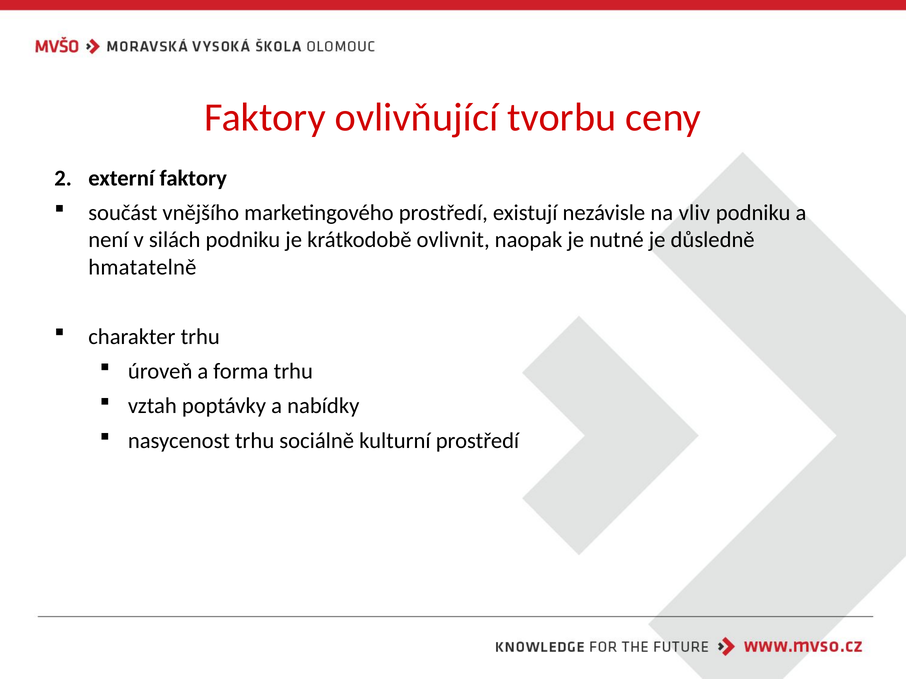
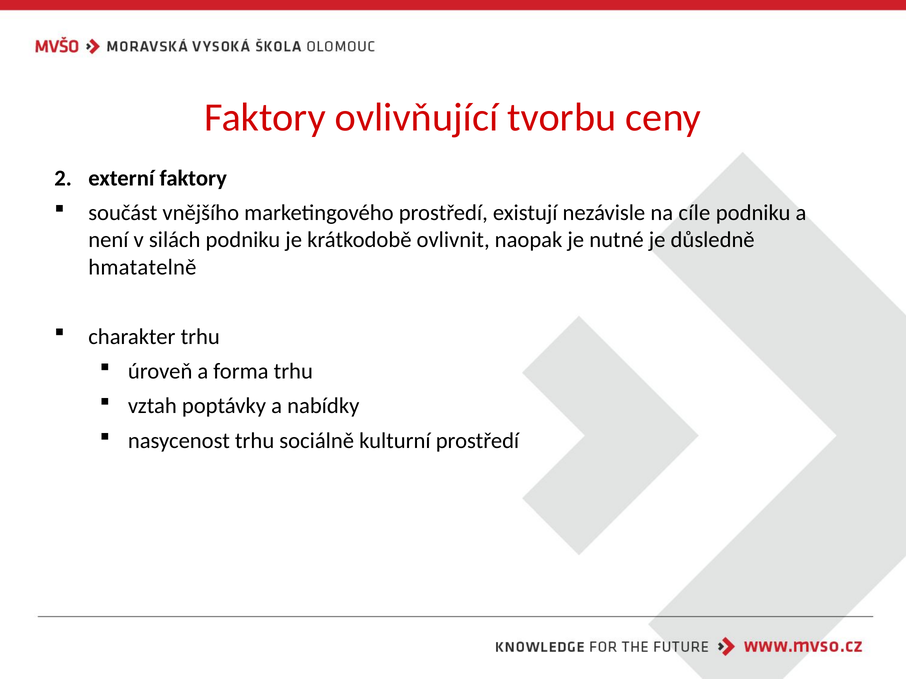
vliv: vliv -> cíle
